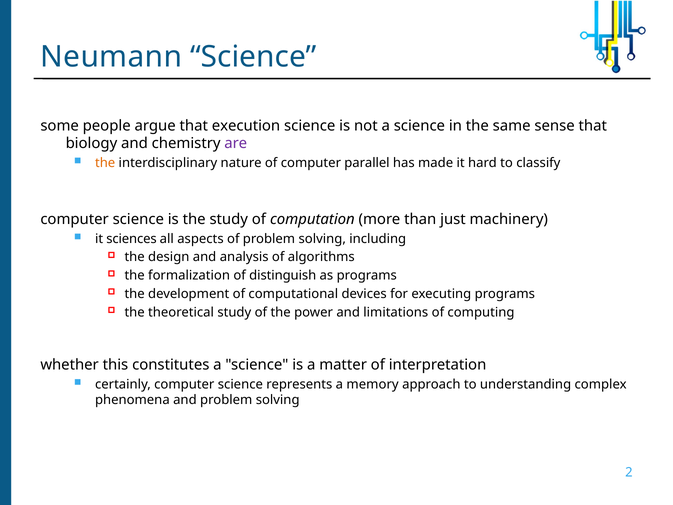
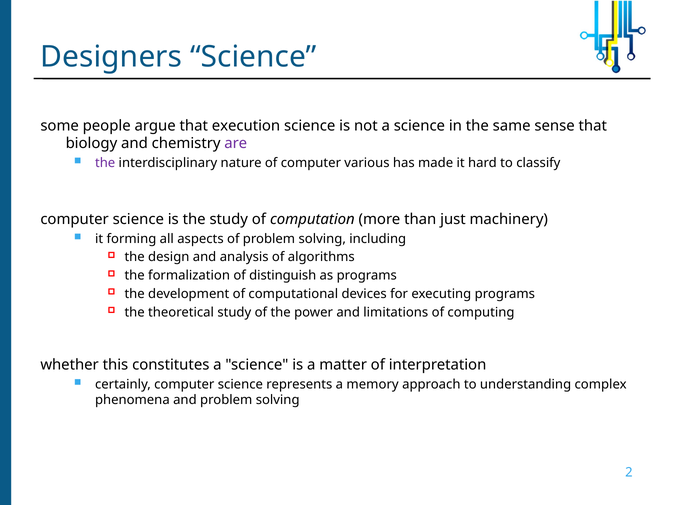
Neumann: Neumann -> Designers
the at (105, 163) colour: orange -> purple
parallel: parallel -> various
sciences: sciences -> forming
